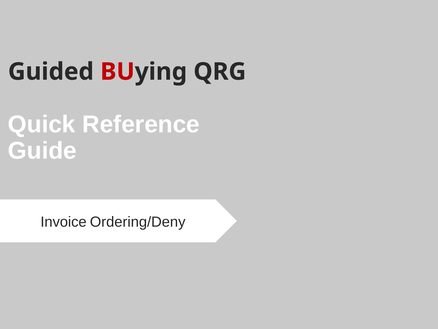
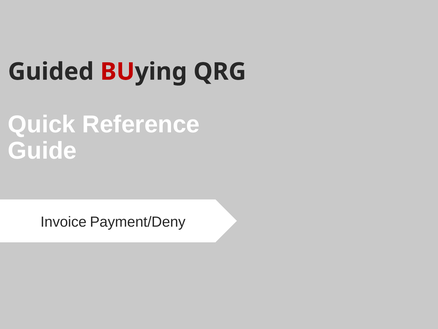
Ordering/Deny: Ordering/Deny -> Payment/Deny
